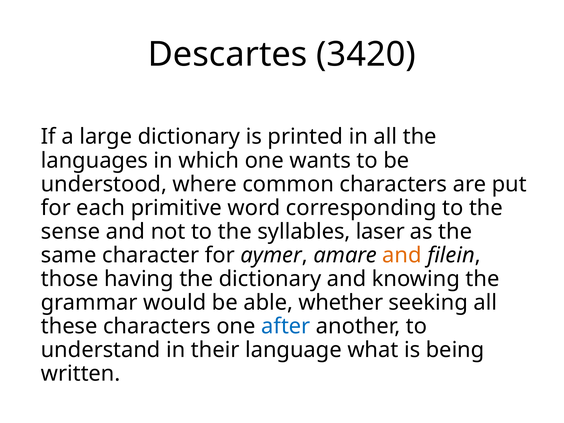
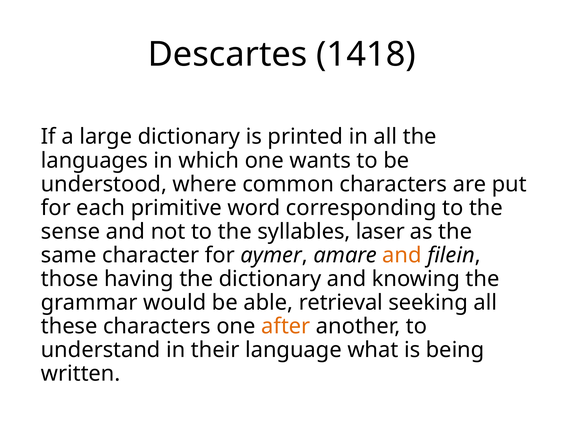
3420: 3420 -> 1418
whether: whether -> retrieval
after colour: blue -> orange
